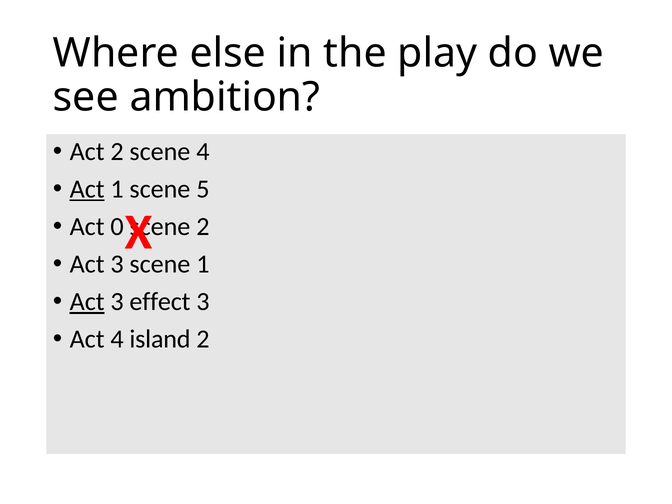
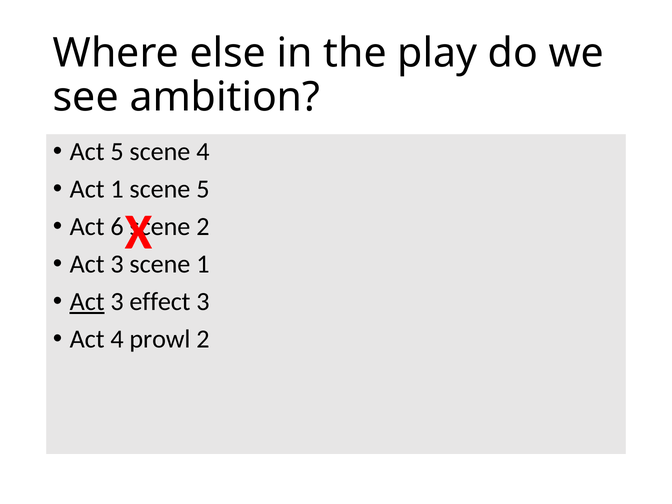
Act 2: 2 -> 5
Act at (87, 189) underline: present -> none
0: 0 -> 6
island: island -> prowl
